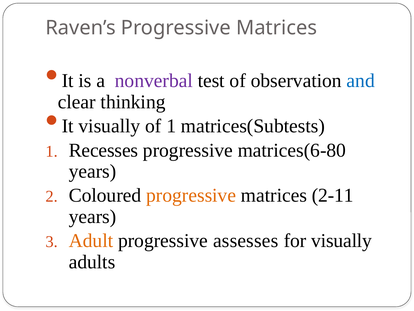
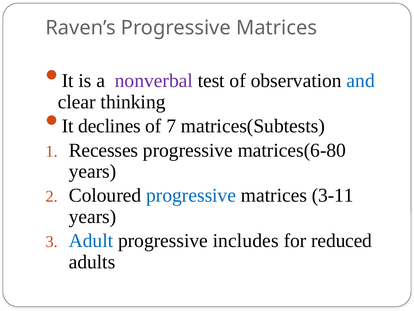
It visually: visually -> declines
of 1: 1 -> 7
progressive at (191, 195) colour: orange -> blue
2-11: 2-11 -> 3-11
Adult colour: orange -> blue
assesses: assesses -> includes
for visually: visually -> reduced
